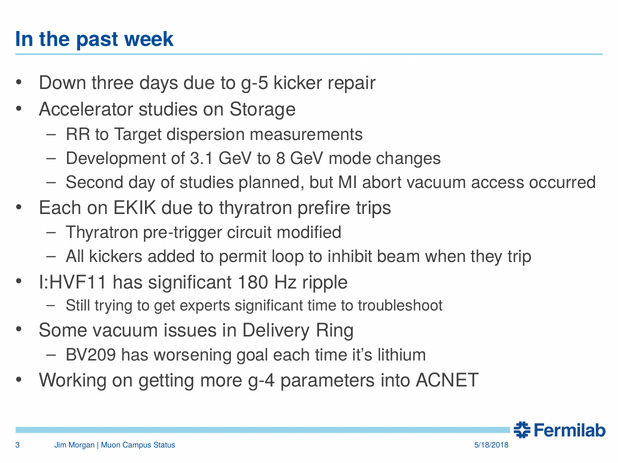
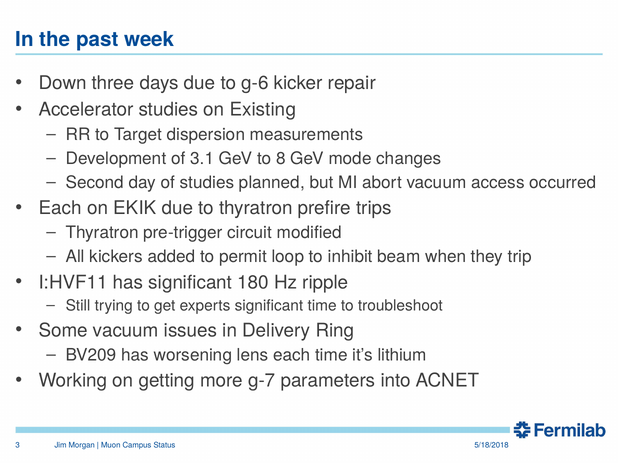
g-5: g-5 -> g-6
Storage: Storage -> Existing
goal: goal -> lens
g-4: g-4 -> g-7
